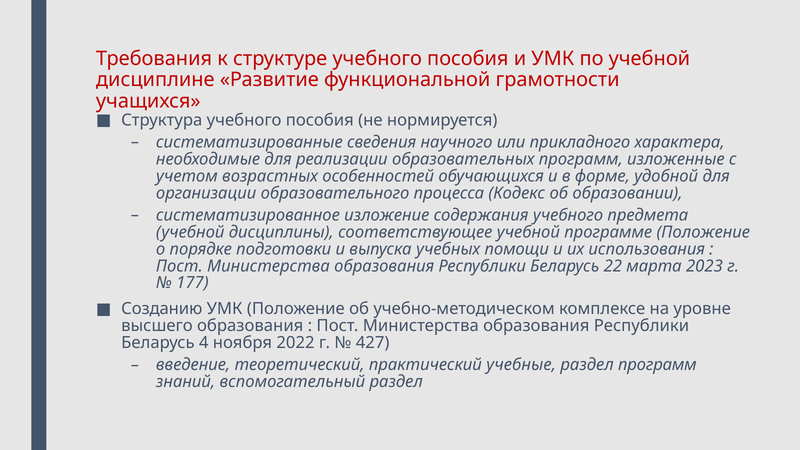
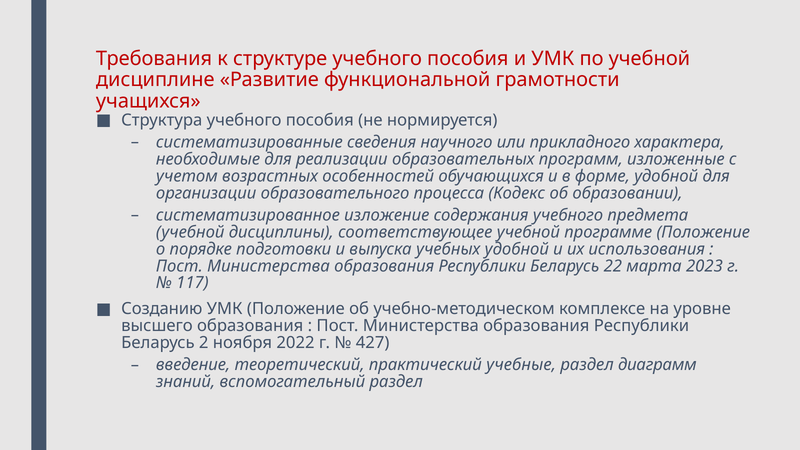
учебных помощи: помощи -> удобной
177: 177 -> 117
4: 4 -> 2
раздел программ: программ -> диаграмм
